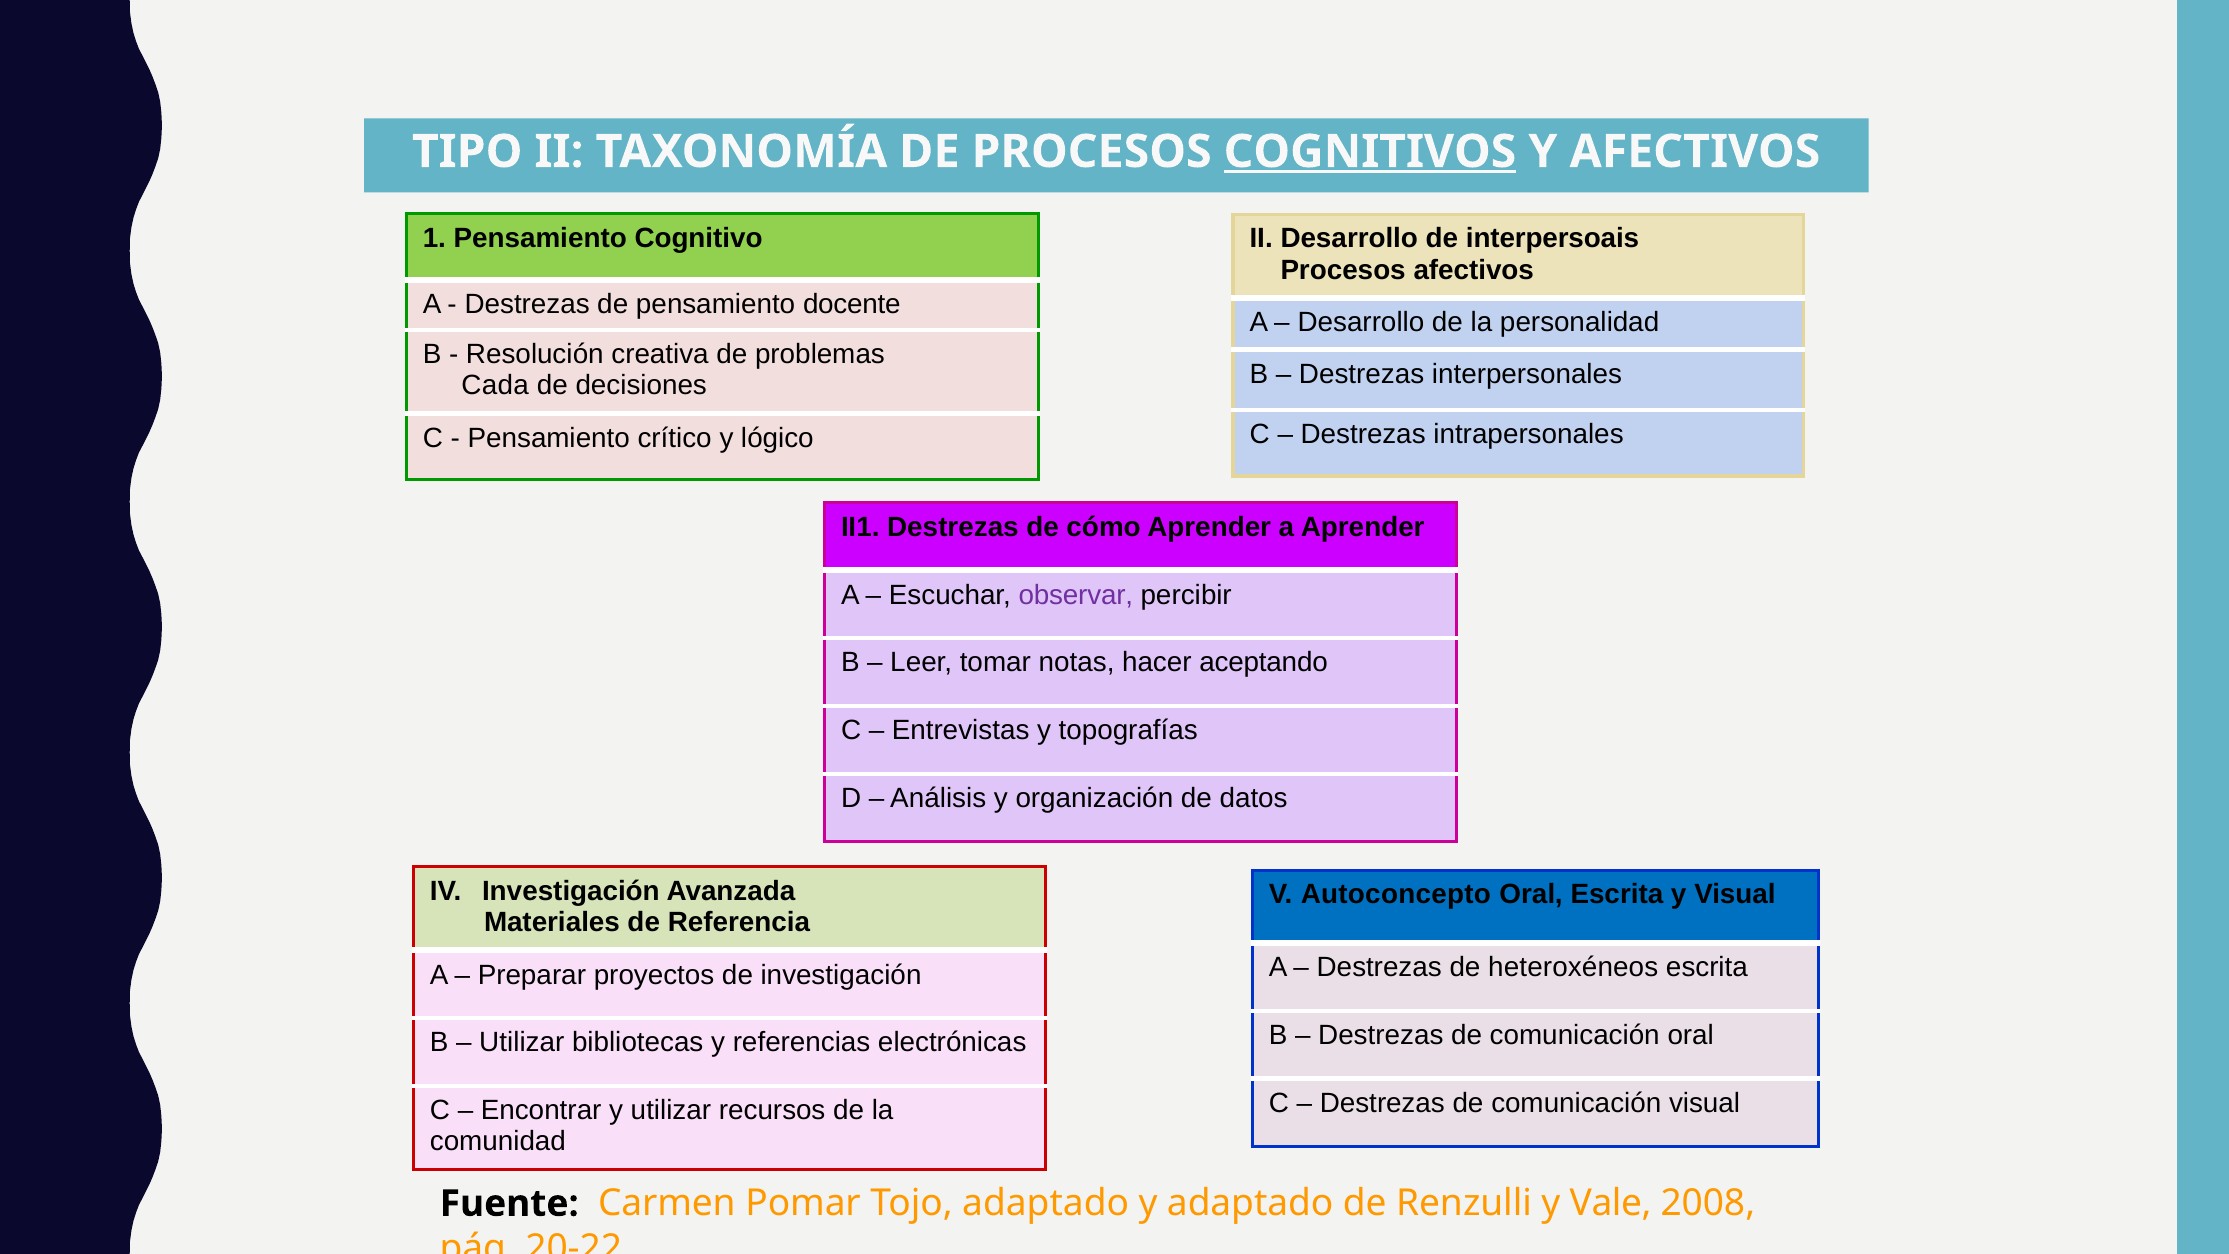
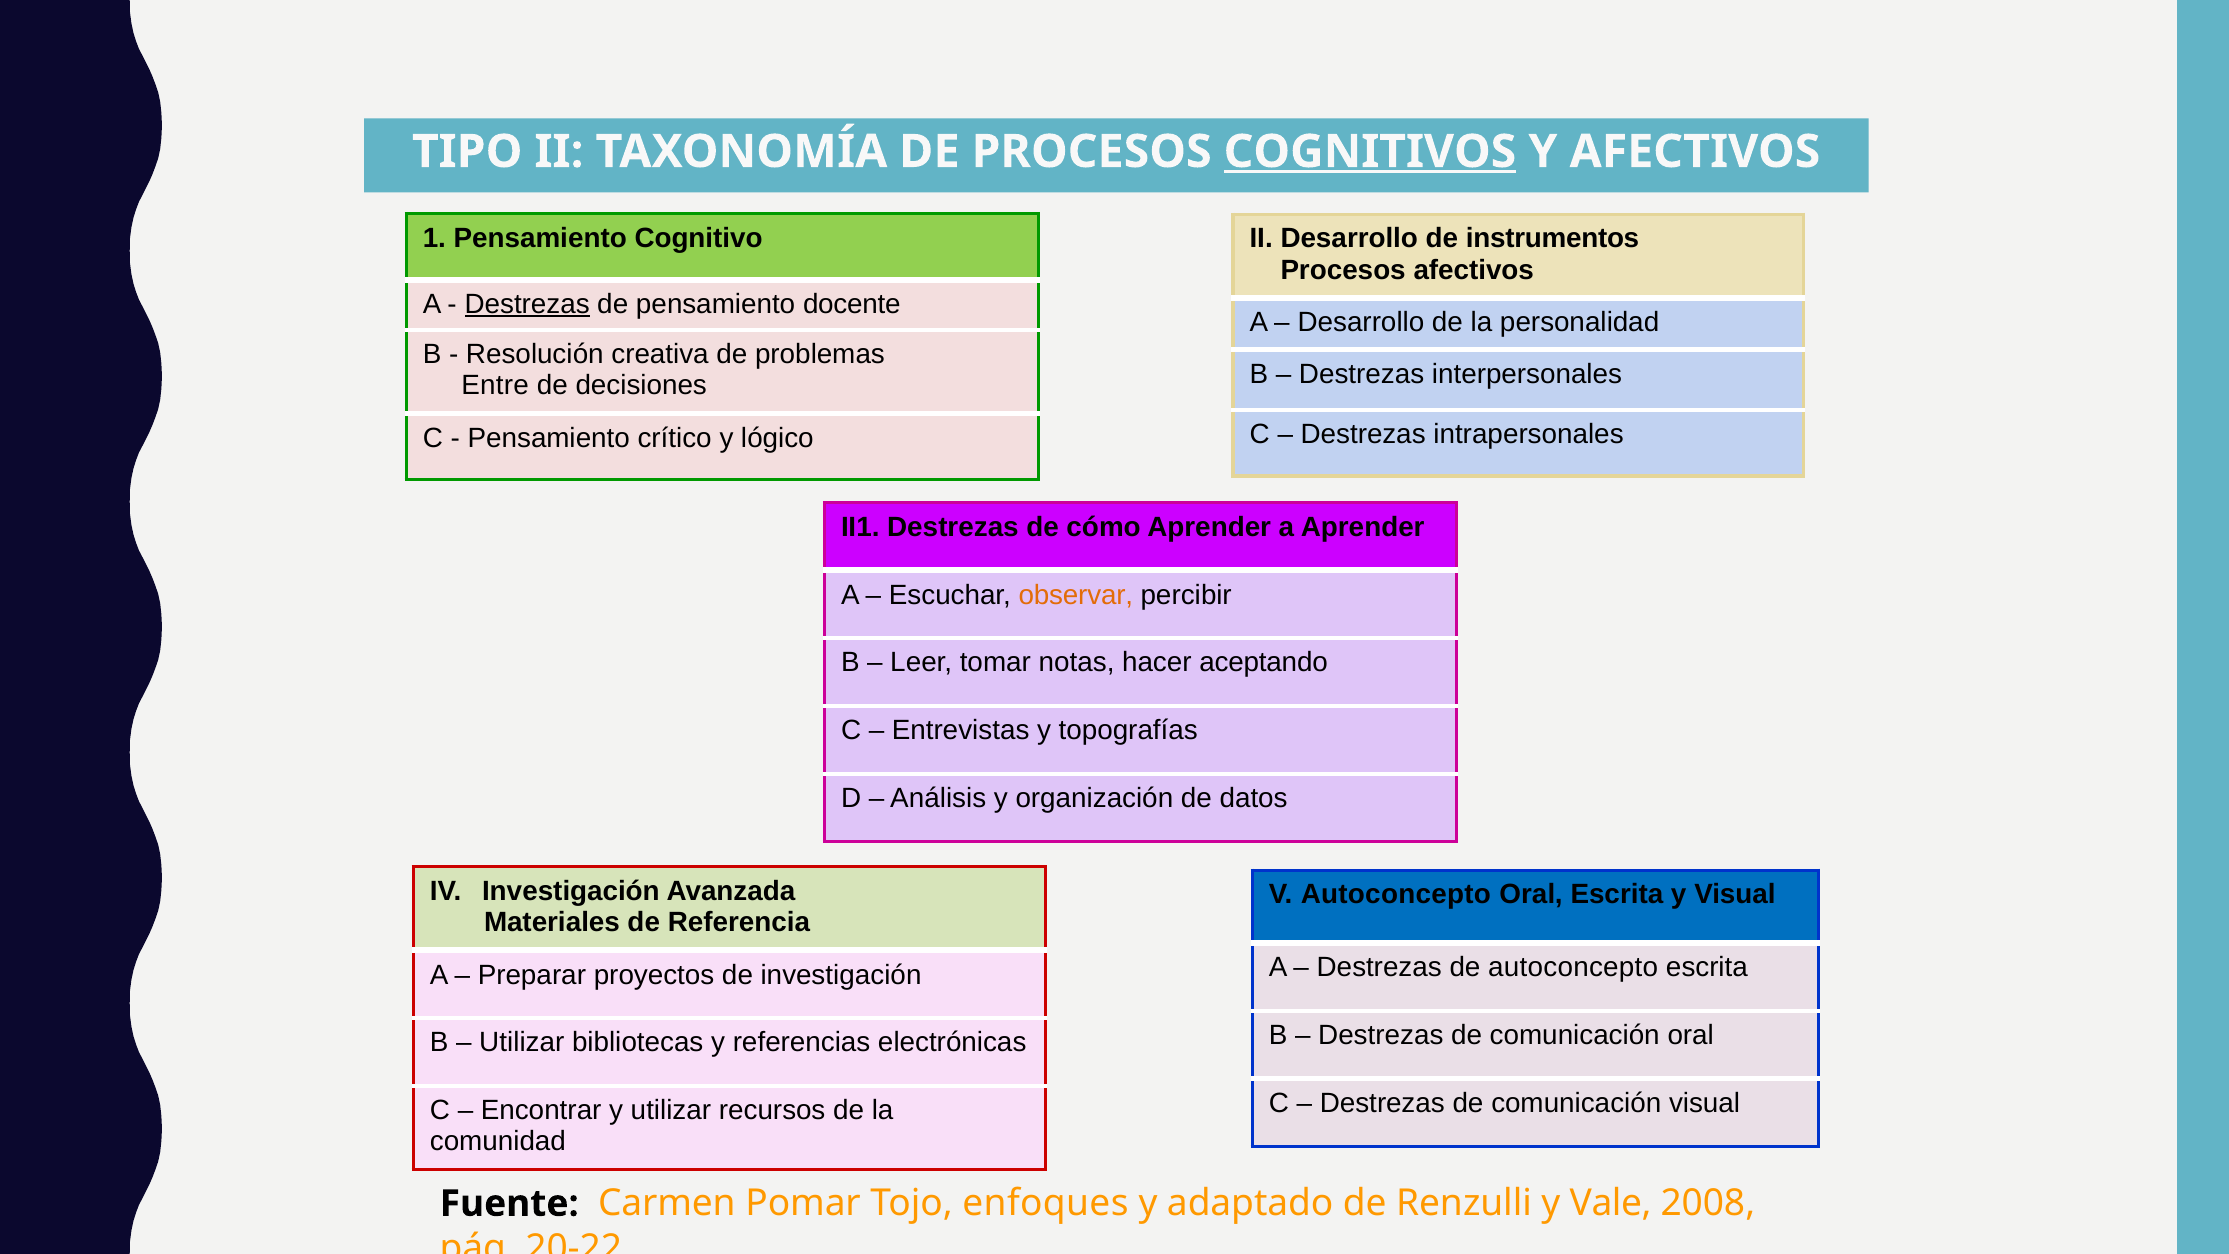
interpersoais: interpersoais -> instrumentos
Destrezas at (527, 304) underline: none -> present
Cada: Cada -> Entre
observar colour: purple -> orange
de heteroxéneos: heteroxéneos -> autoconcepto
Tojo adaptado: adaptado -> enfoques
